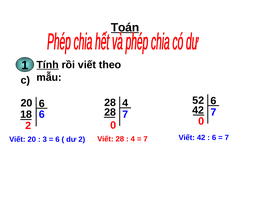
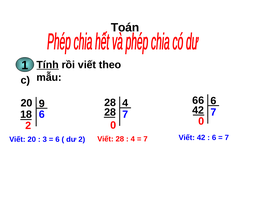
Toán underline: present -> none
52: 52 -> 66
20 6: 6 -> 9
